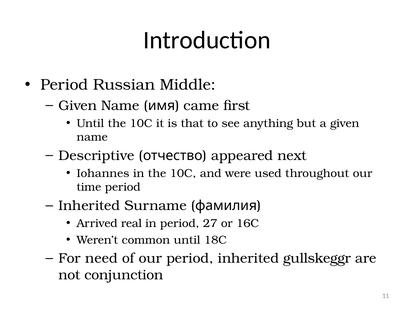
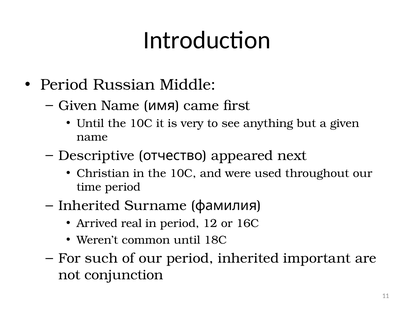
that: that -> very
Iohannes: Iohannes -> Christian
27: 27 -> 12
need: need -> such
gullskeggr: gullskeggr -> important
